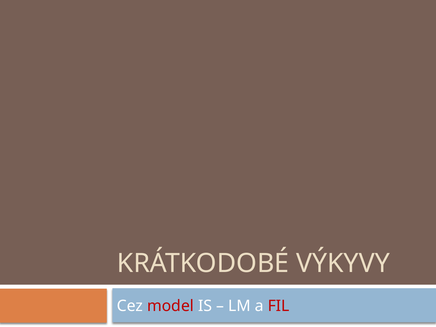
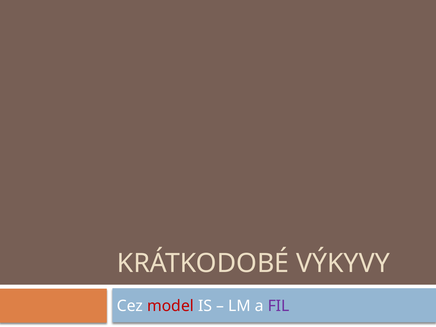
FIL colour: red -> purple
